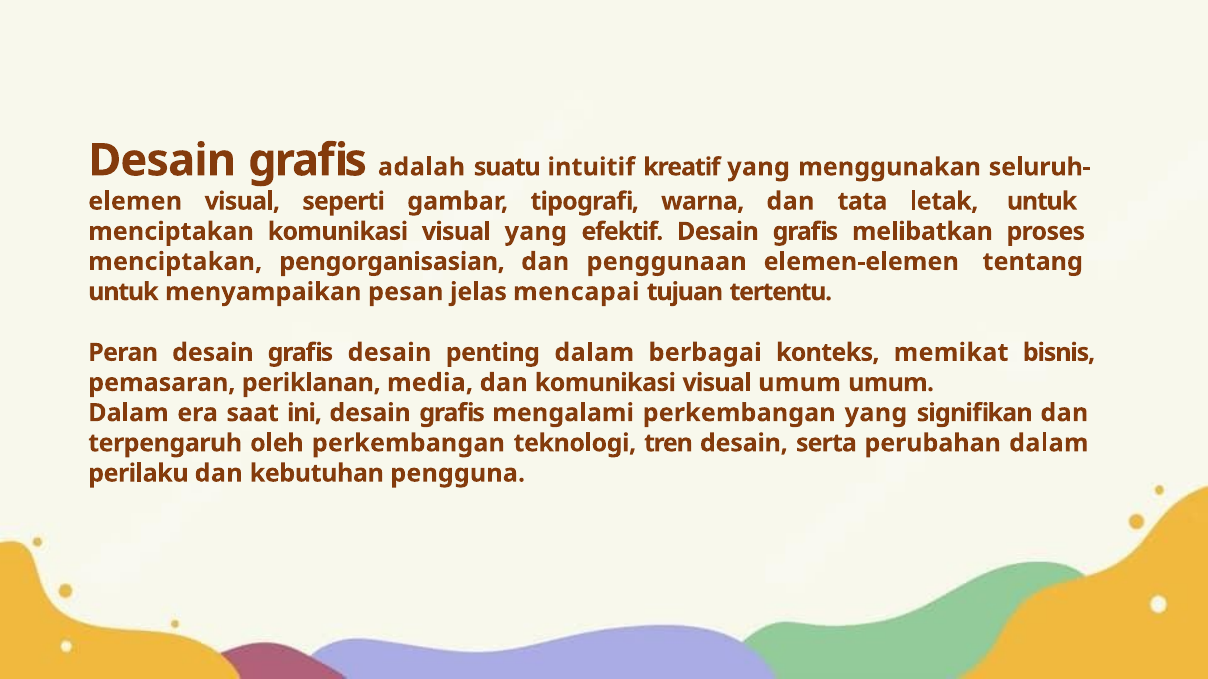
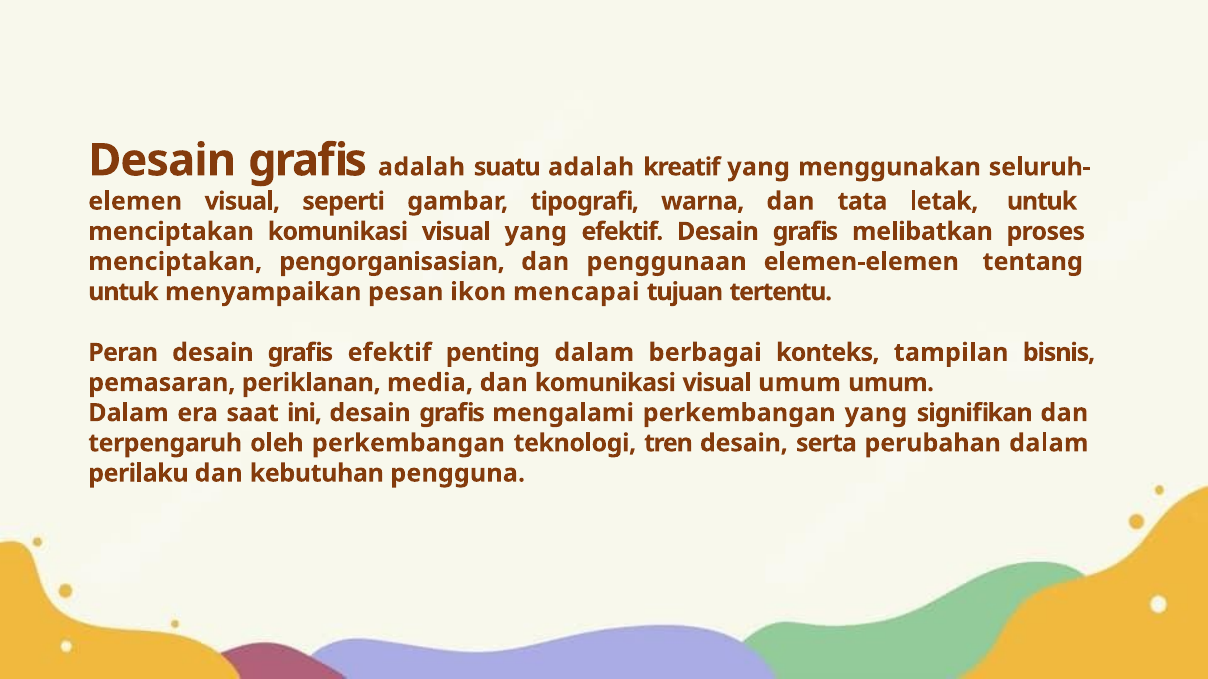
suatu intuitif: intuitif -> adalah
jelas: jelas -> ikon
grafis desain: desain -> efektif
memikat: memikat -> tampilan
